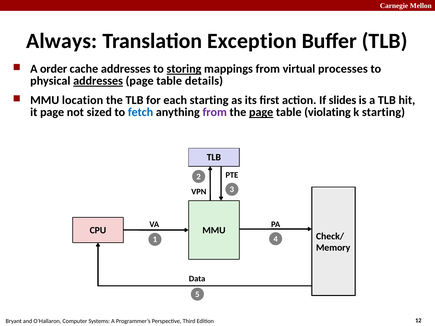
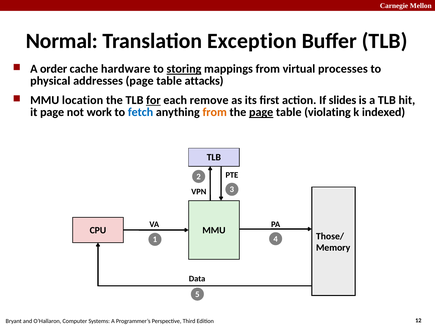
Always: Always -> Normal
cache addresses: addresses -> hardware
addresses at (98, 81) underline: present -> none
details: details -> attacks
for underline: none -> present
each starting: starting -> remove
sized: sized -> work
from at (215, 112) colour: purple -> orange
k starting: starting -> indexed
Check/: Check/ -> Those/
